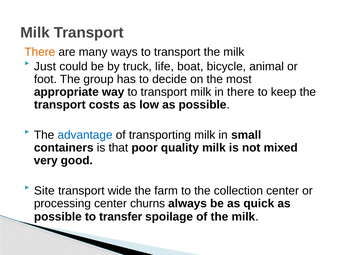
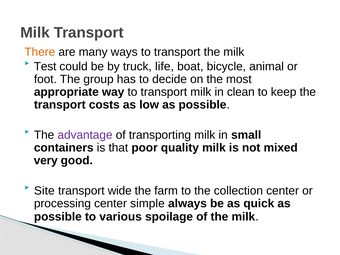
Just: Just -> Test
in there: there -> clean
advantage colour: blue -> purple
churns: churns -> simple
transfer: transfer -> various
